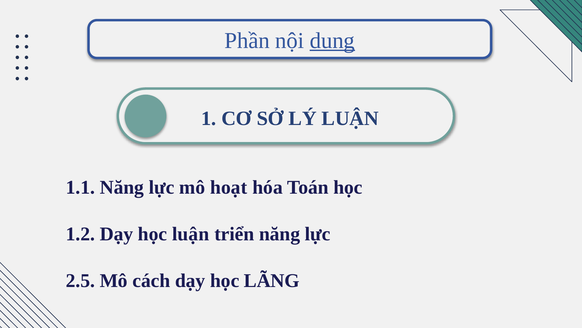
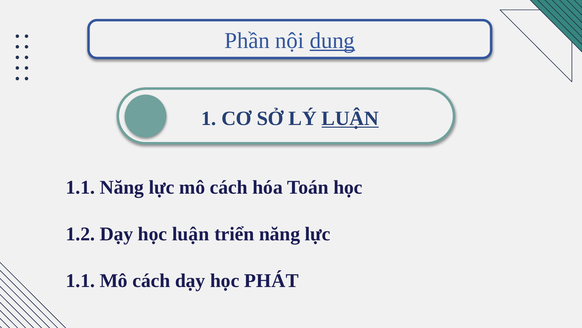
LUẬN at (350, 118) underline: none -> present
lực mô hoạt: hoạt -> cách
2.5 at (80, 280): 2.5 -> 1.1
LÃNG: LÃNG -> PHÁT
